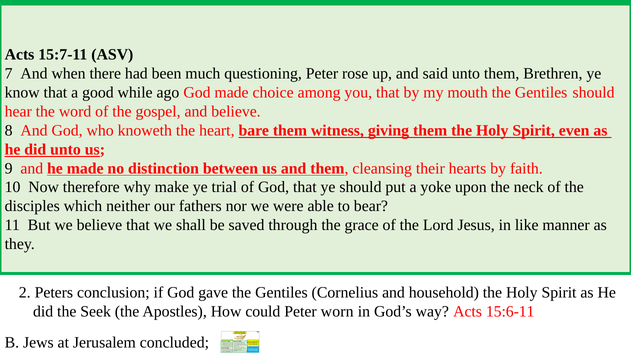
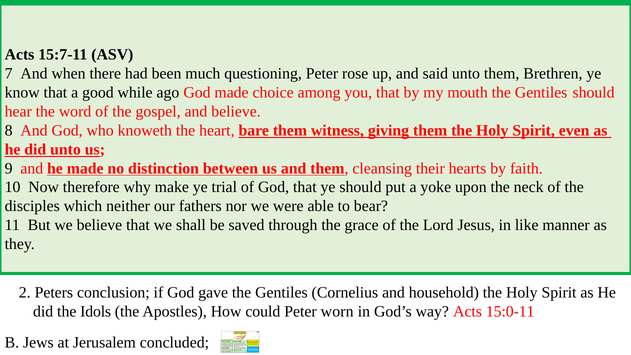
Seek: Seek -> Idols
15:6-11: 15:6-11 -> 15:0-11
